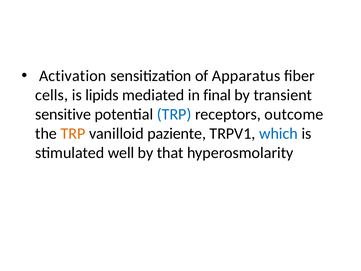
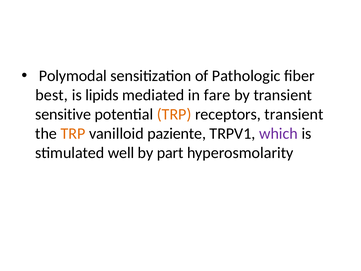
Activation: Activation -> Polymodal
Apparatus: Apparatus -> Pathologic
cells: cells -> best
final: final -> fare
TRP at (174, 114) colour: blue -> orange
receptors outcome: outcome -> transient
which colour: blue -> purple
that: that -> part
